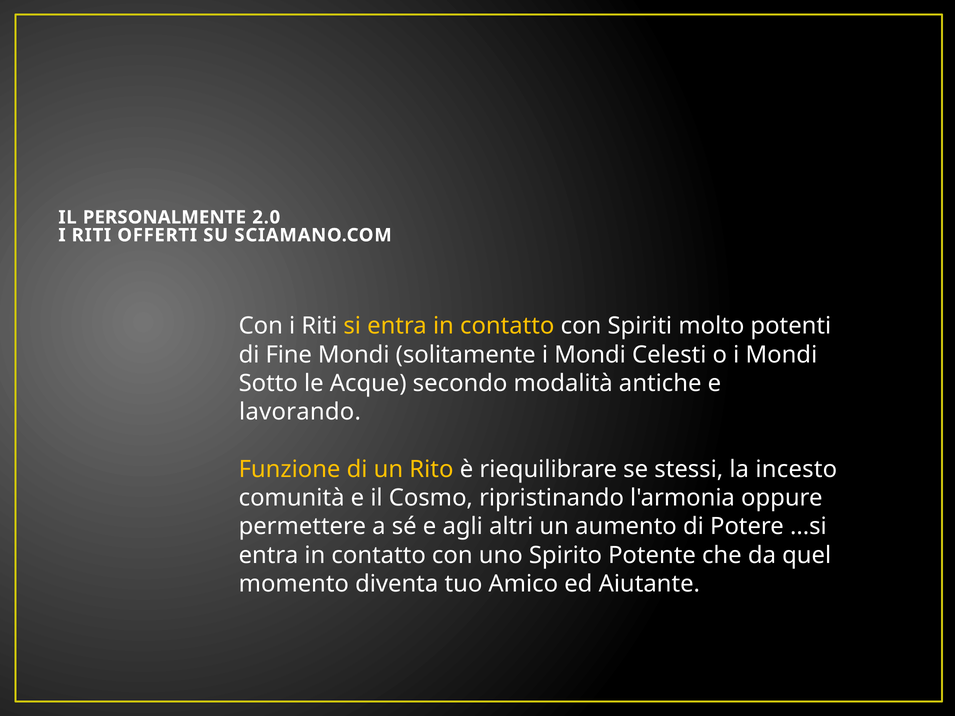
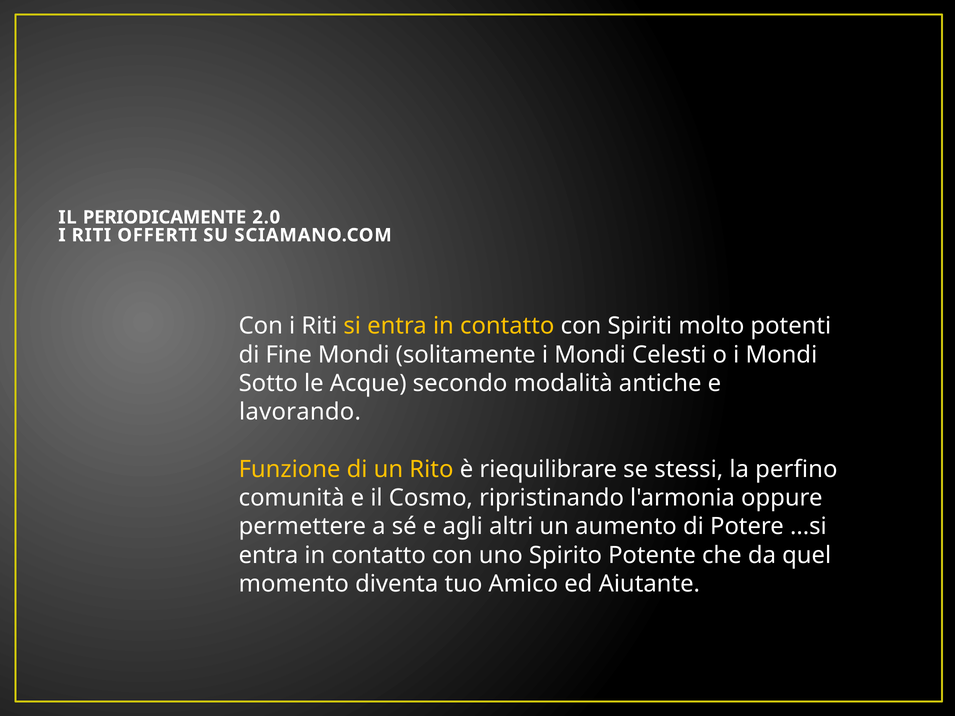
PERSONALMENTE: PERSONALMENTE -> PERIODICAMENTE
incesto: incesto -> perfino
